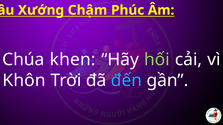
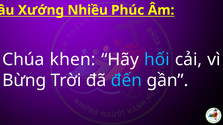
Chậm: Chậm -> Nhiều
hối colour: light green -> light blue
Khôn: Khôn -> Bừng
